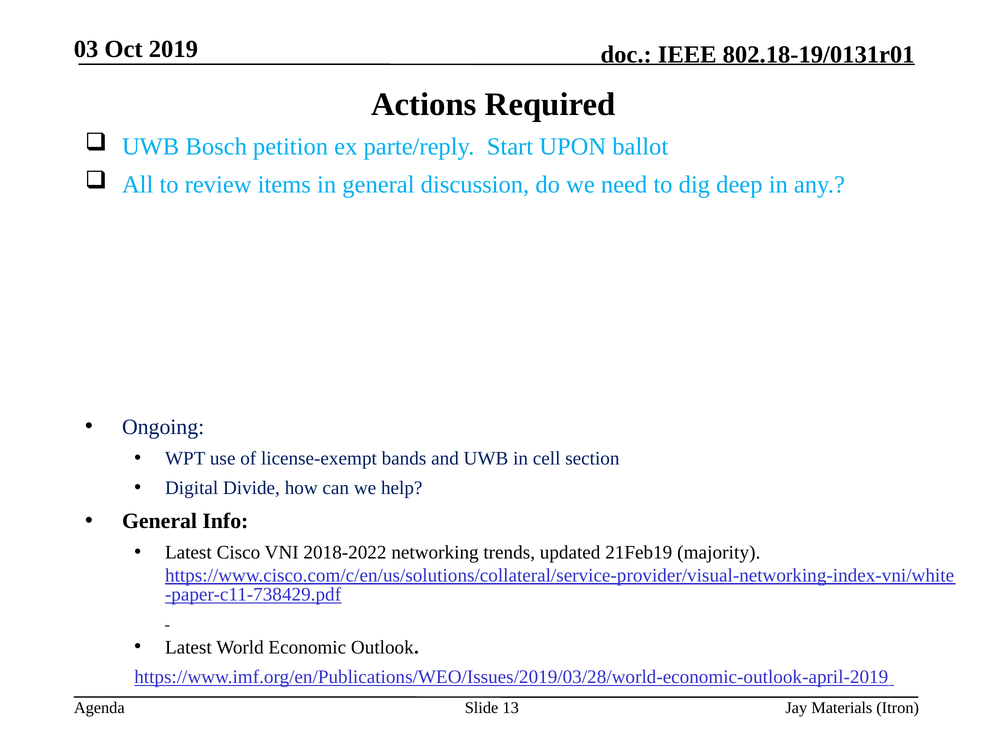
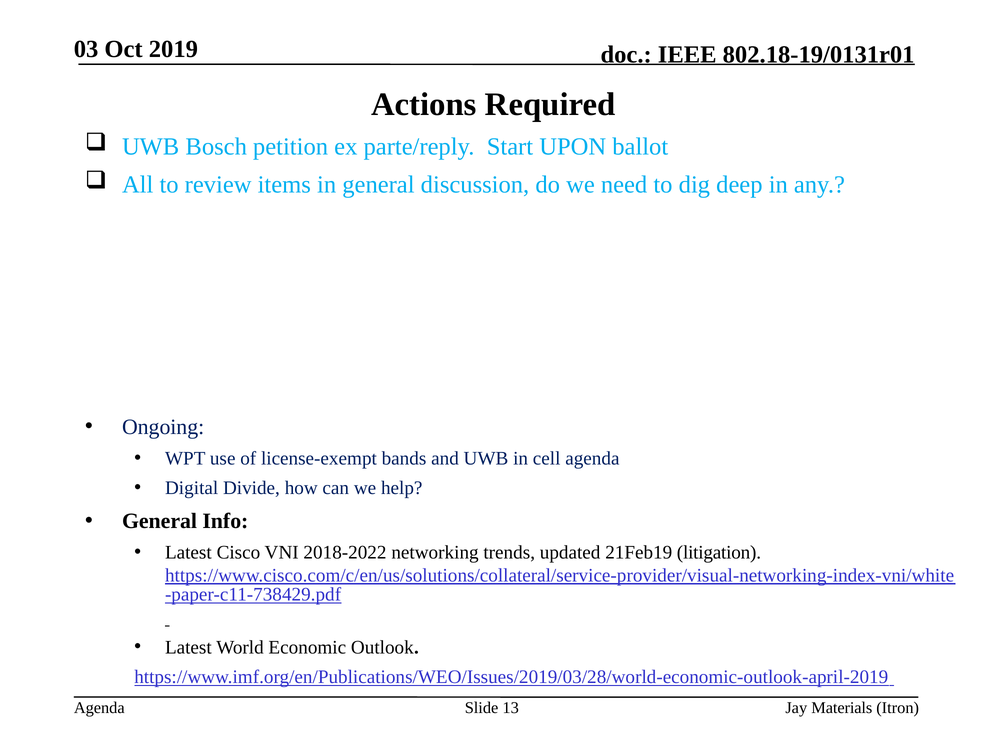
cell section: section -> agenda
majority: majority -> litigation
